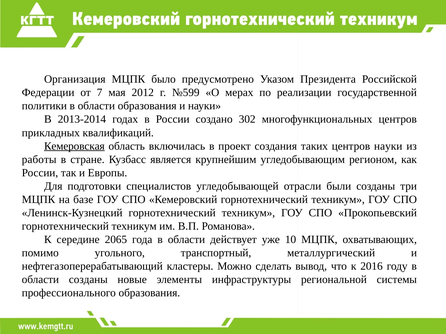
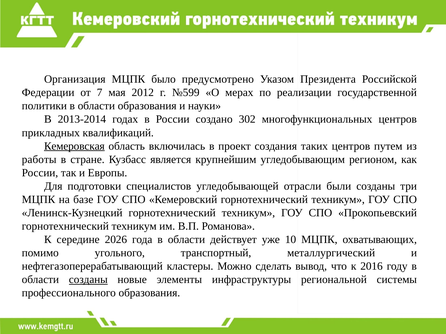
центров науки: науки -> путем
2065: 2065 -> 2026
созданы at (88, 280) underline: none -> present
